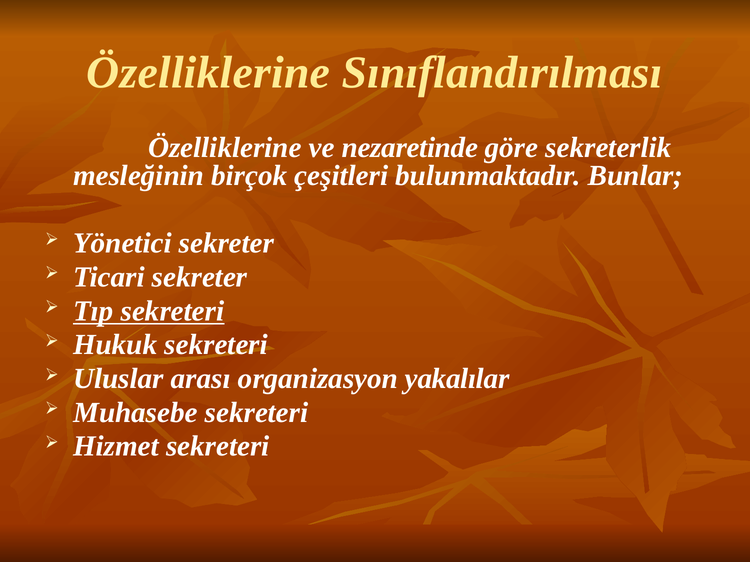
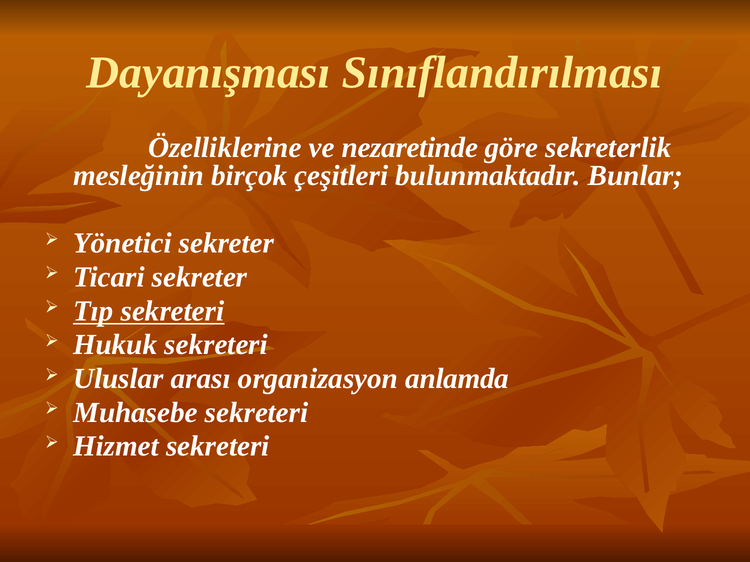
Özelliklerine at (208, 73): Özelliklerine -> Dayanışması
yakalılar: yakalılar -> anlamda
